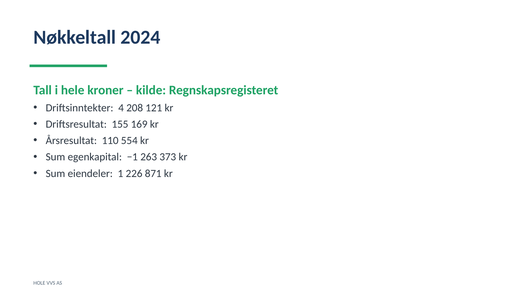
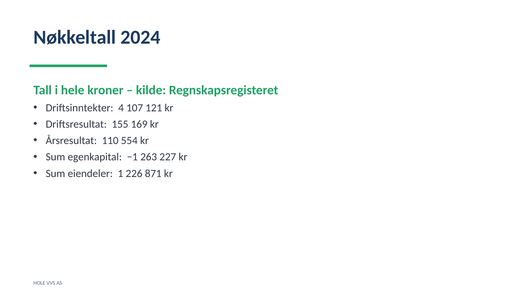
208: 208 -> 107
373: 373 -> 227
